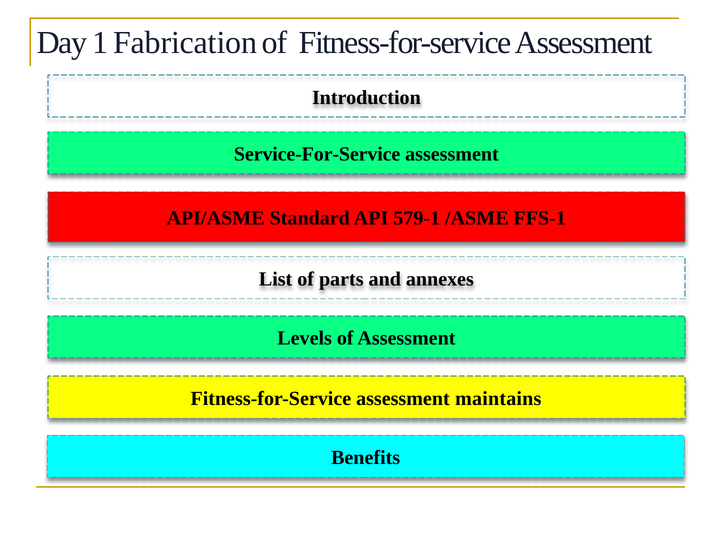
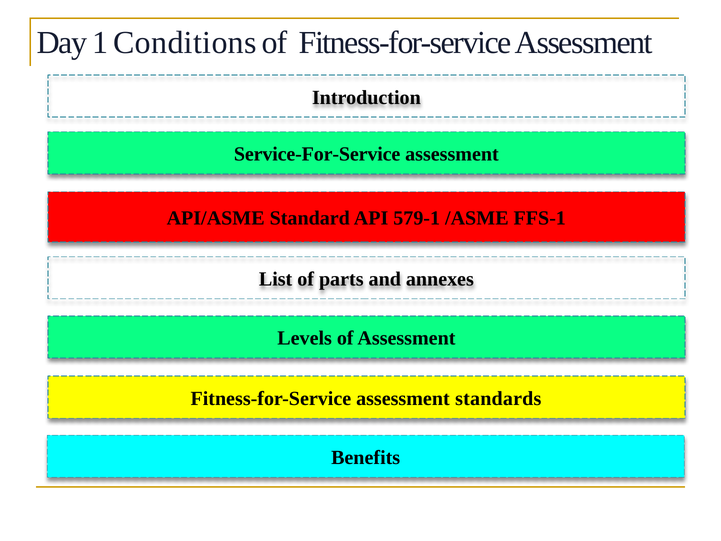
Fabrication: Fabrication -> Conditions
maintains: maintains -> standards
